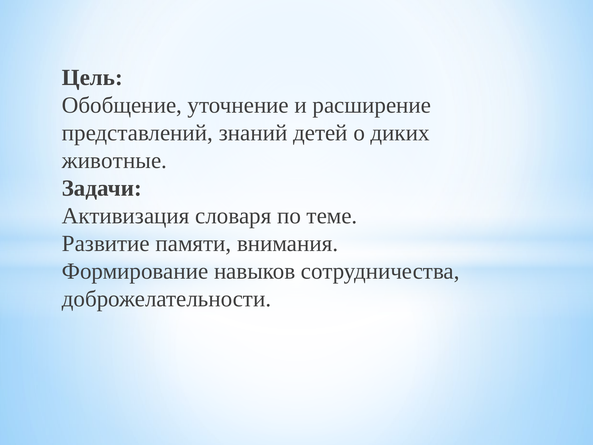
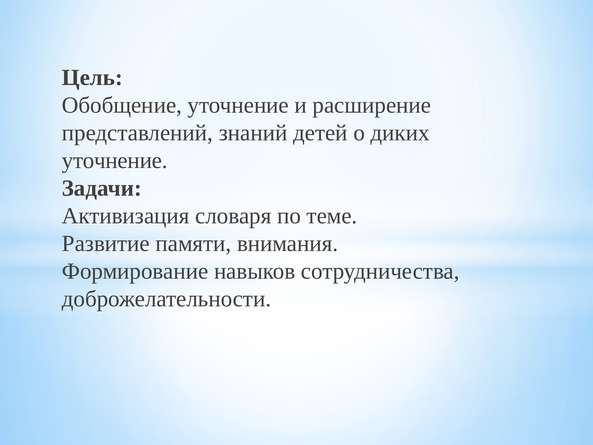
животные at (115, 160): животные -> уточнение
